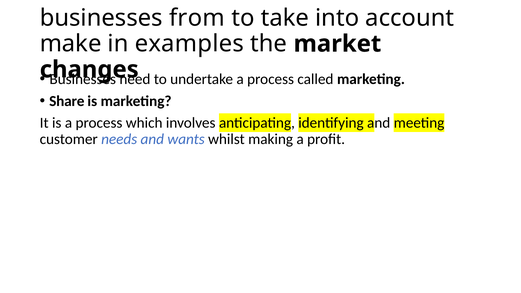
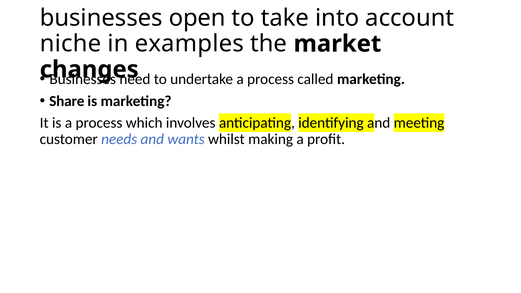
from: from -> open
make: make -> niche
